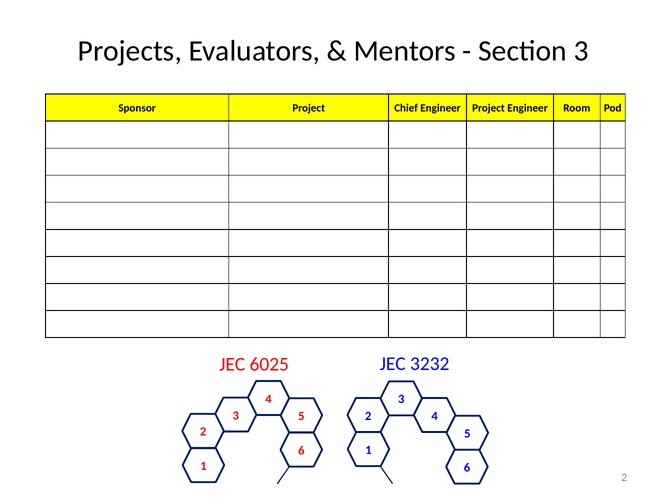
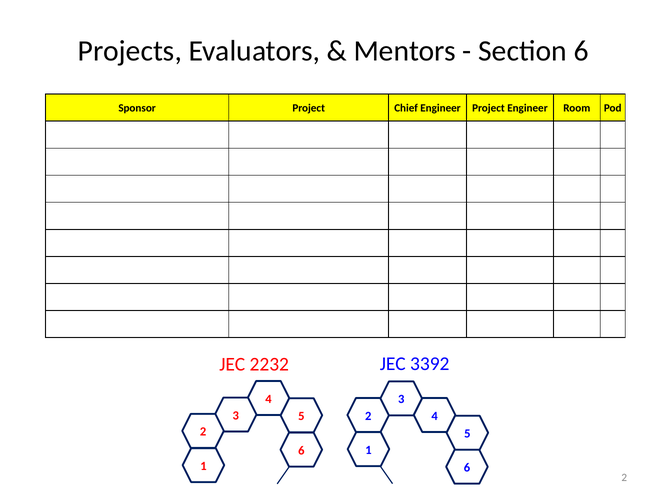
Section 3: 3 -> 6
6025: 6025 -> 2232
3232: 3232 -> 3392
